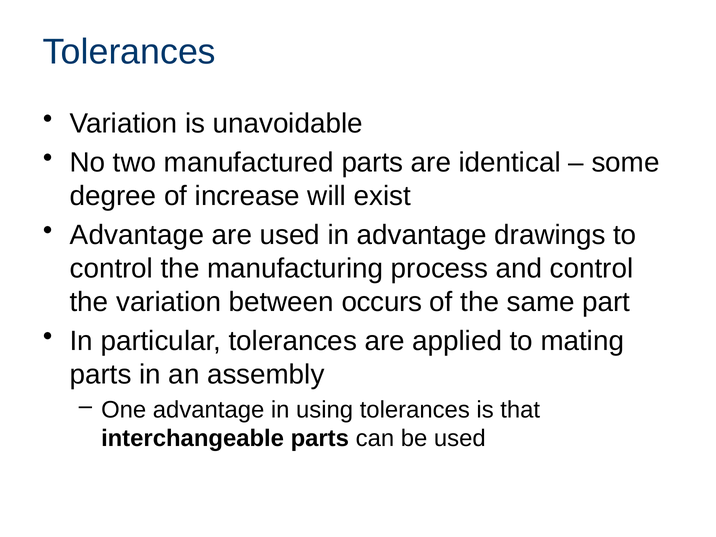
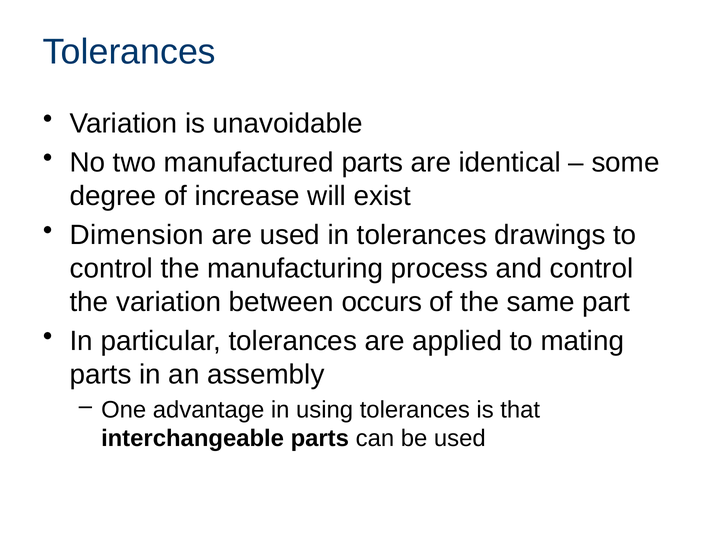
Advantage at (137, 235): Advantage -> Dimension
in advantage: advantage -> tolerances
